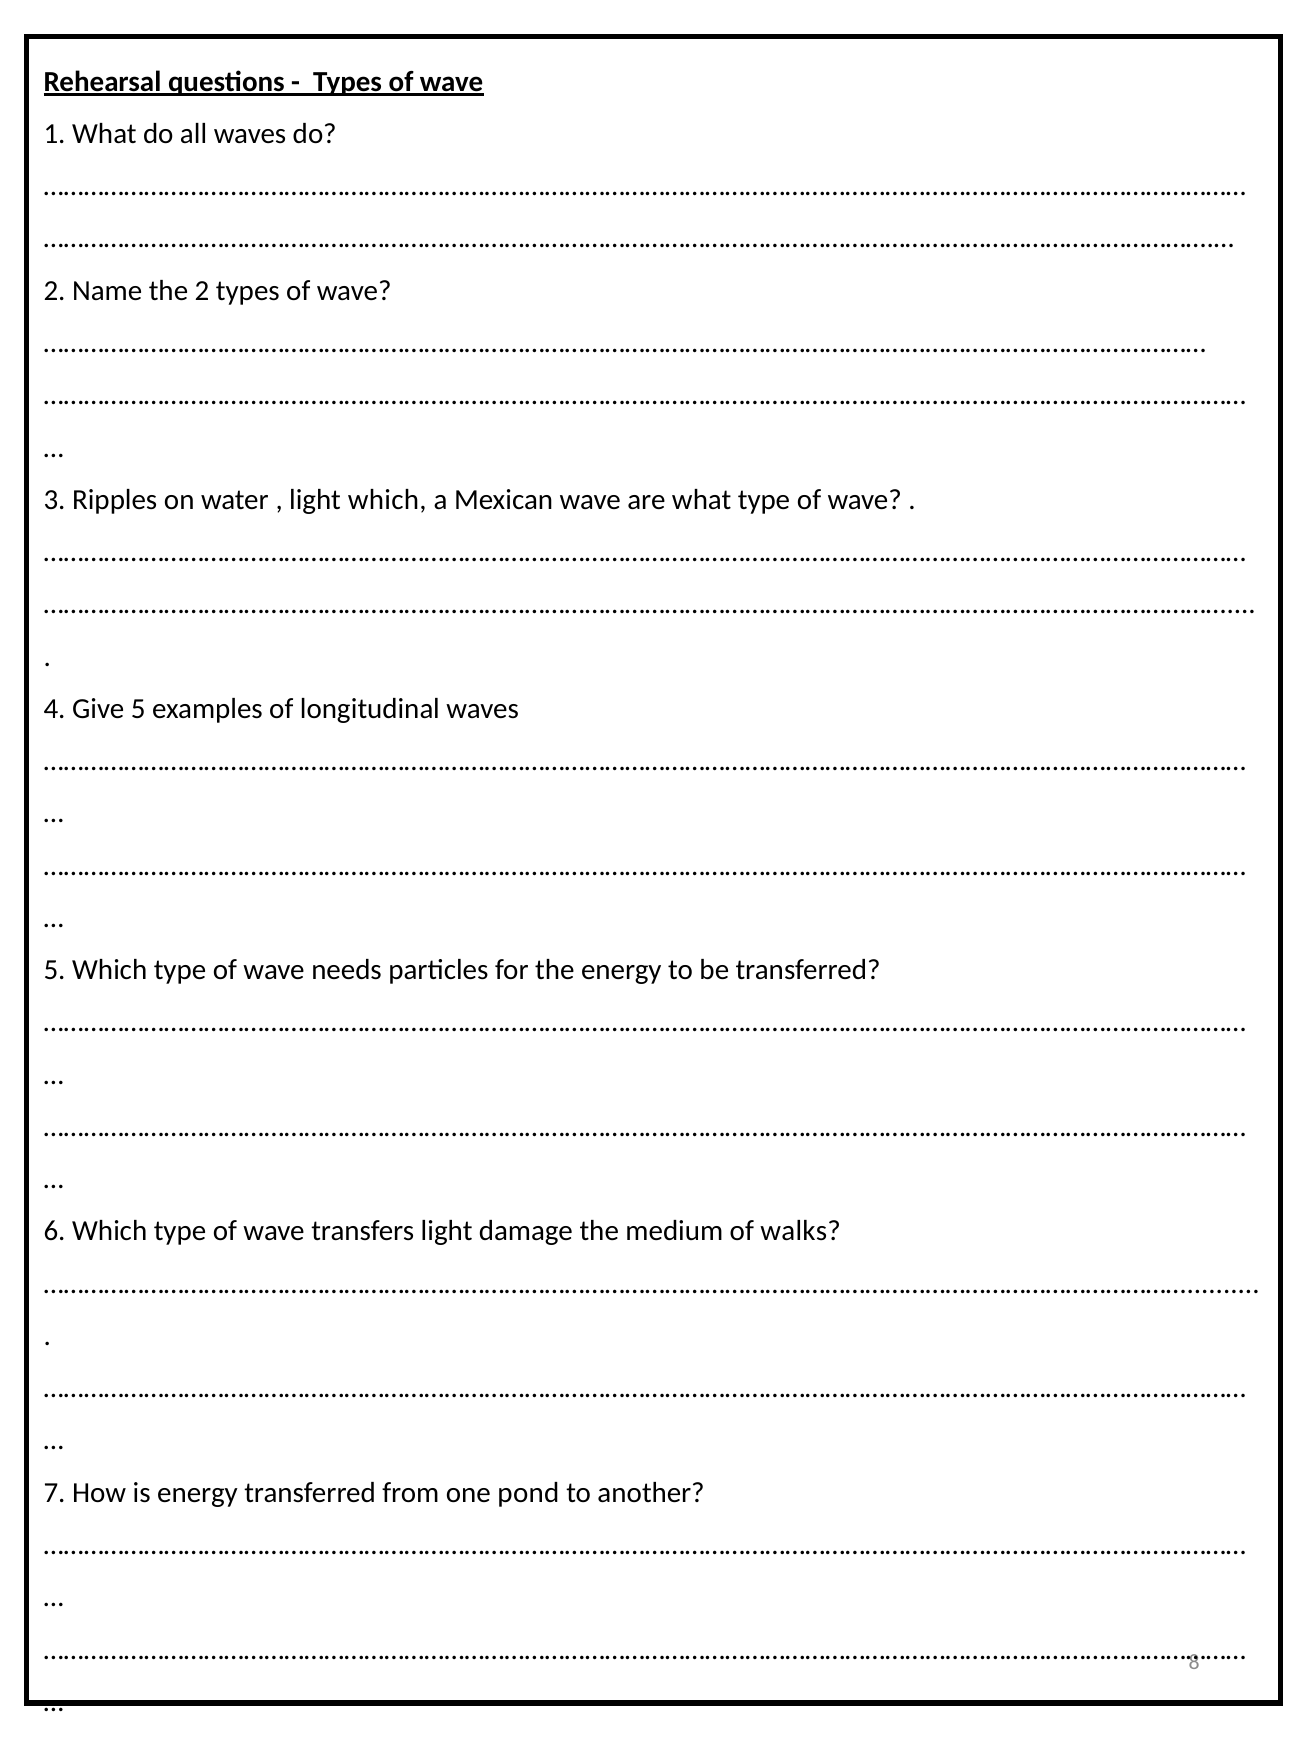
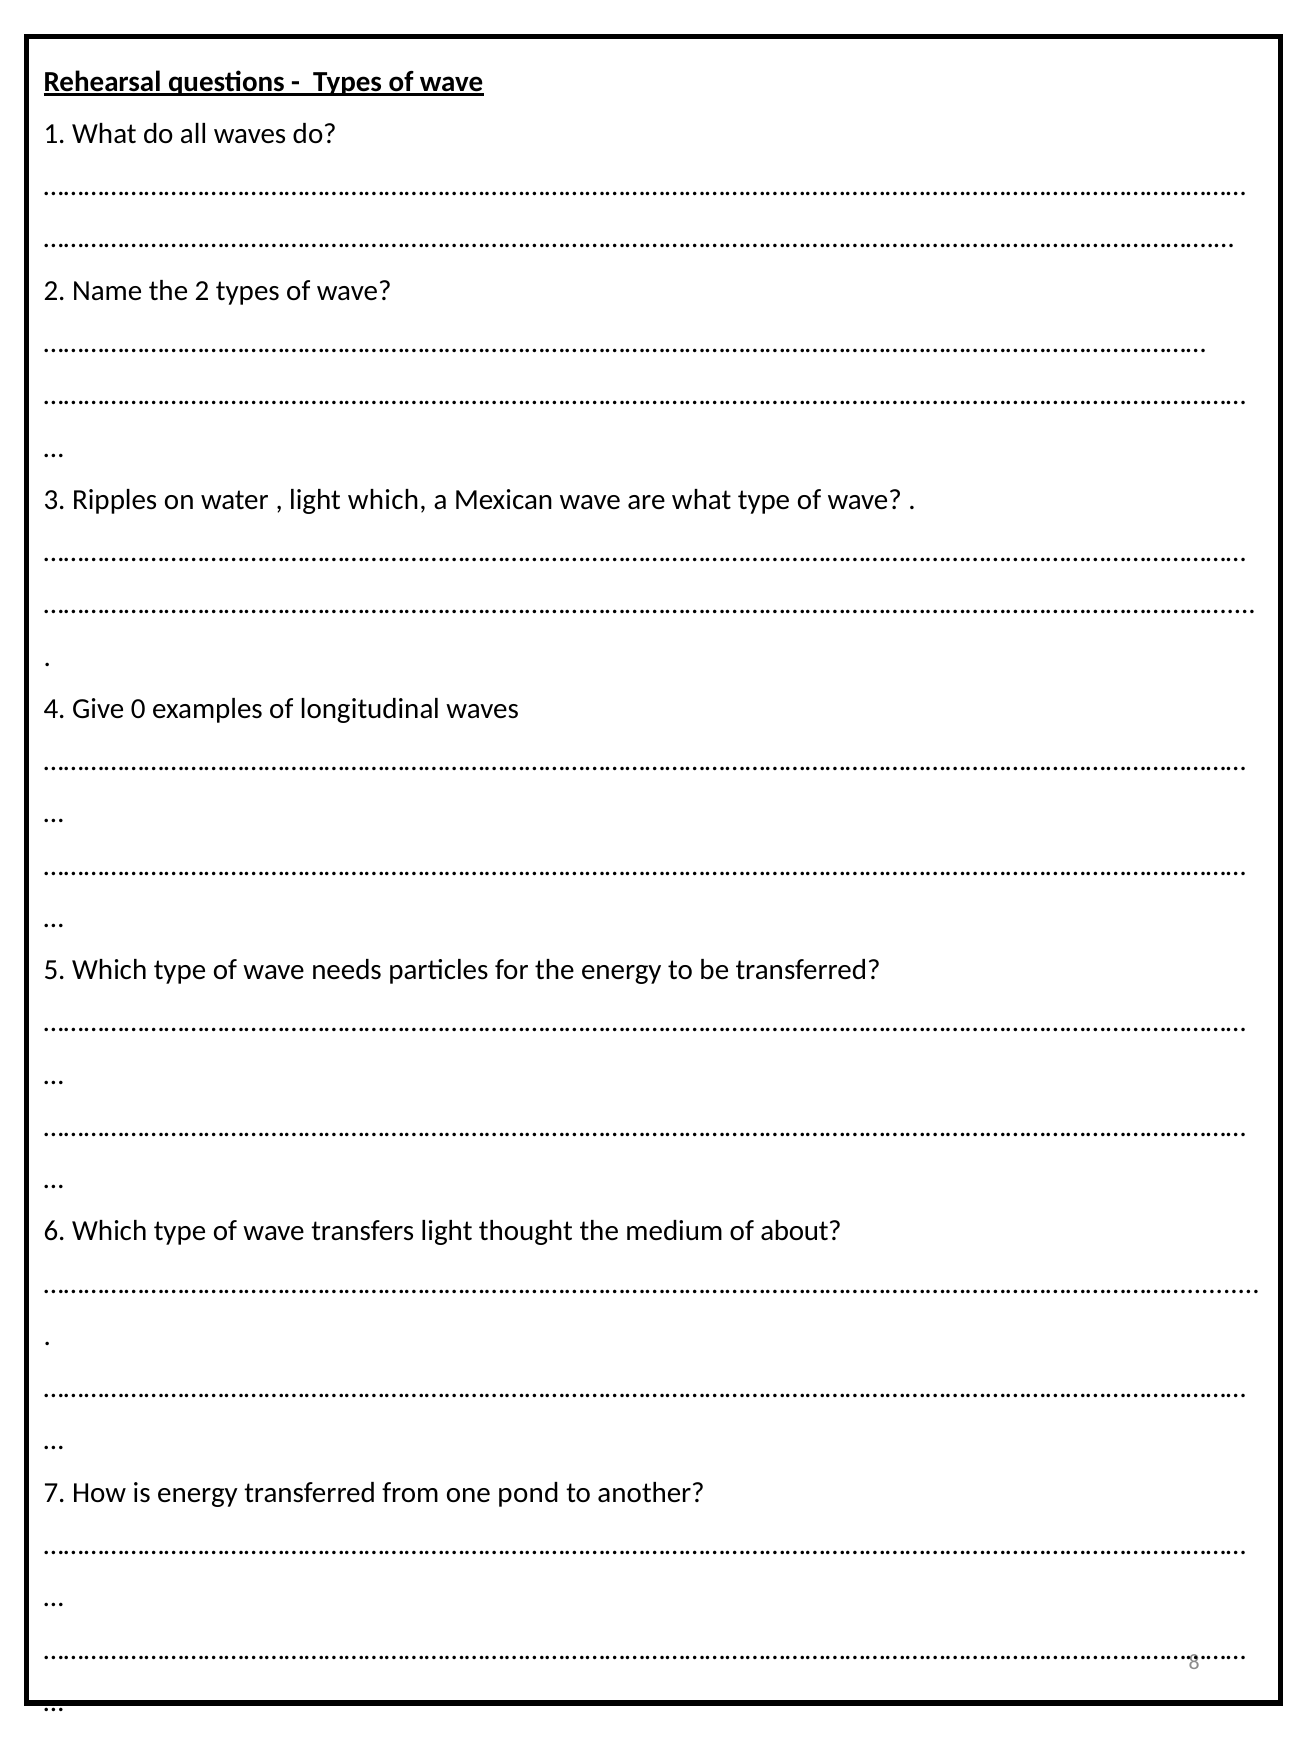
Give 5: 5 -> 0
damage: damage -> thought
walks: walks -> about
